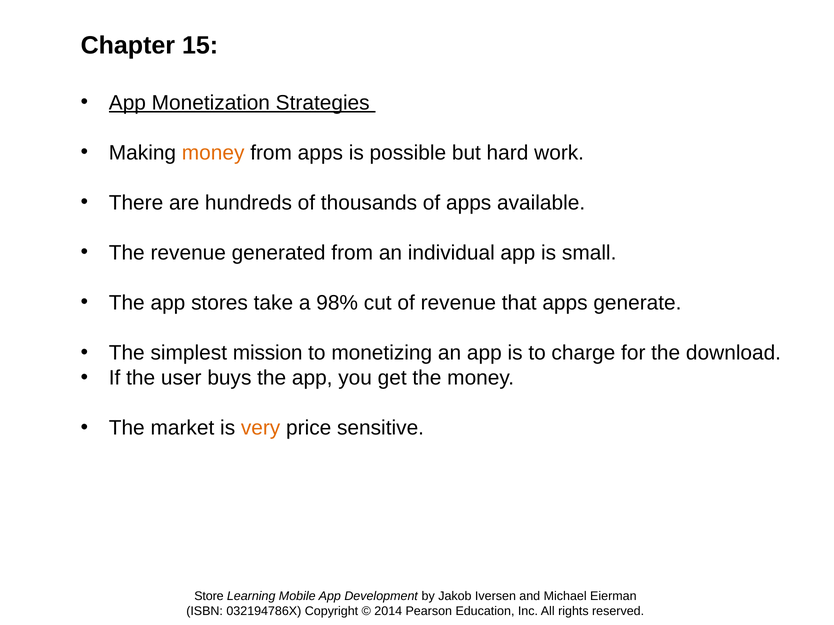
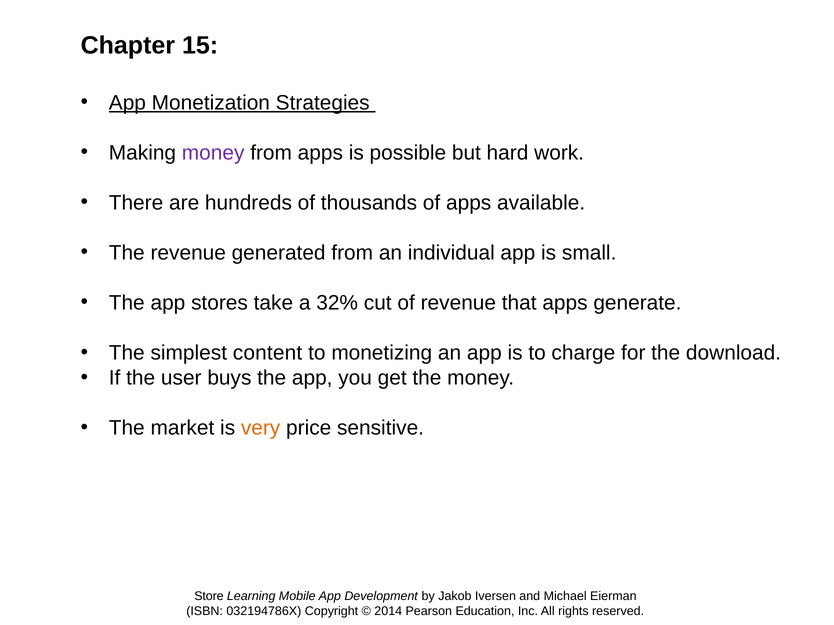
money at (213, 153) colour: orange -> purple
98%: 98% -> 32%
mission: mission -> content
